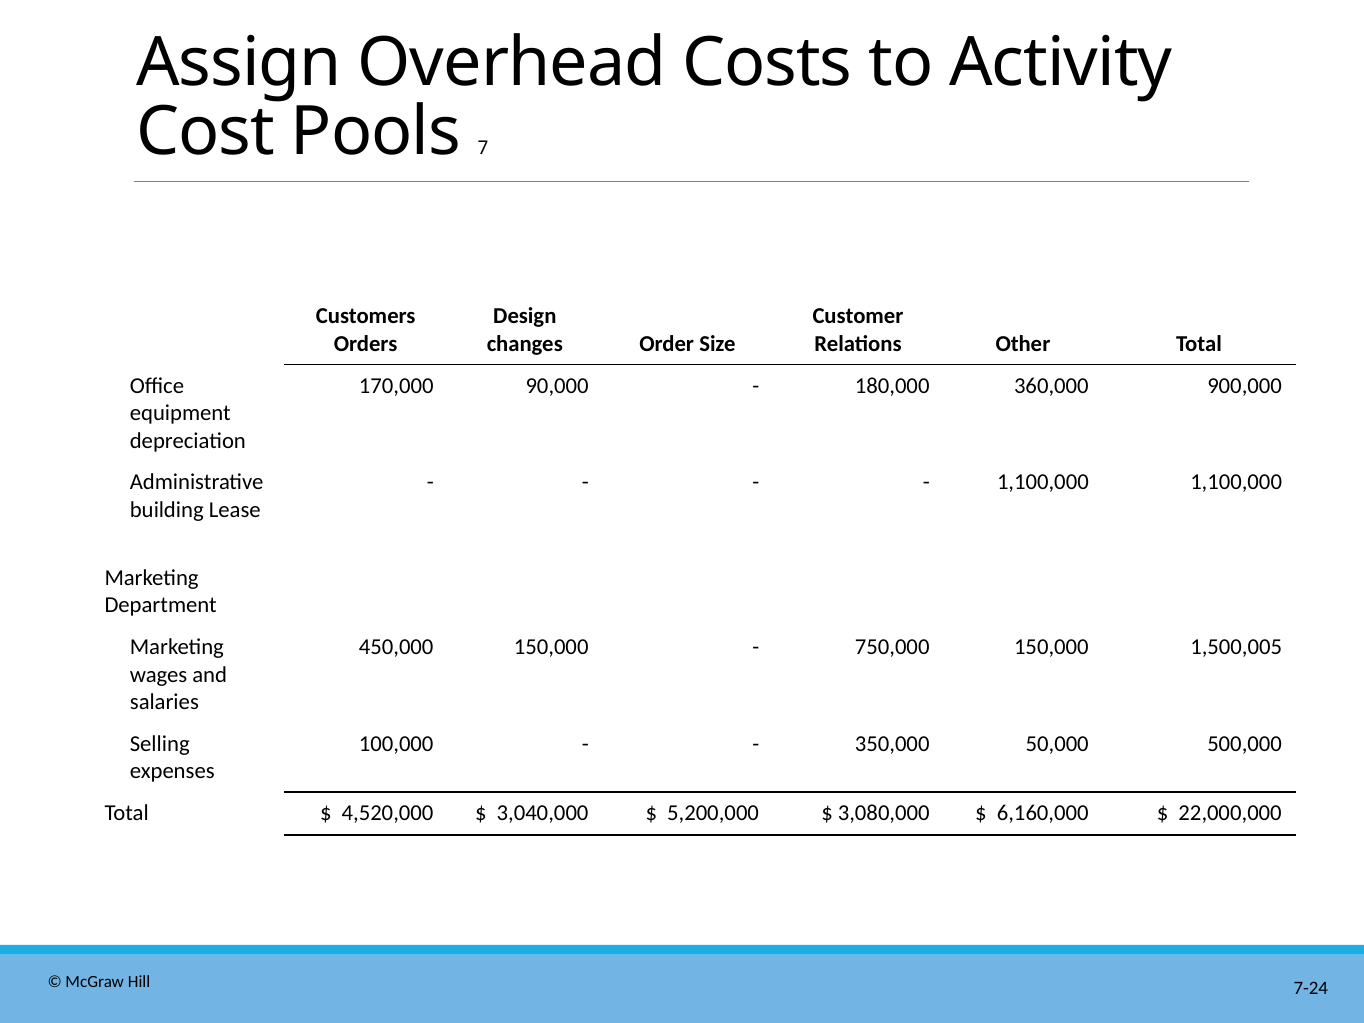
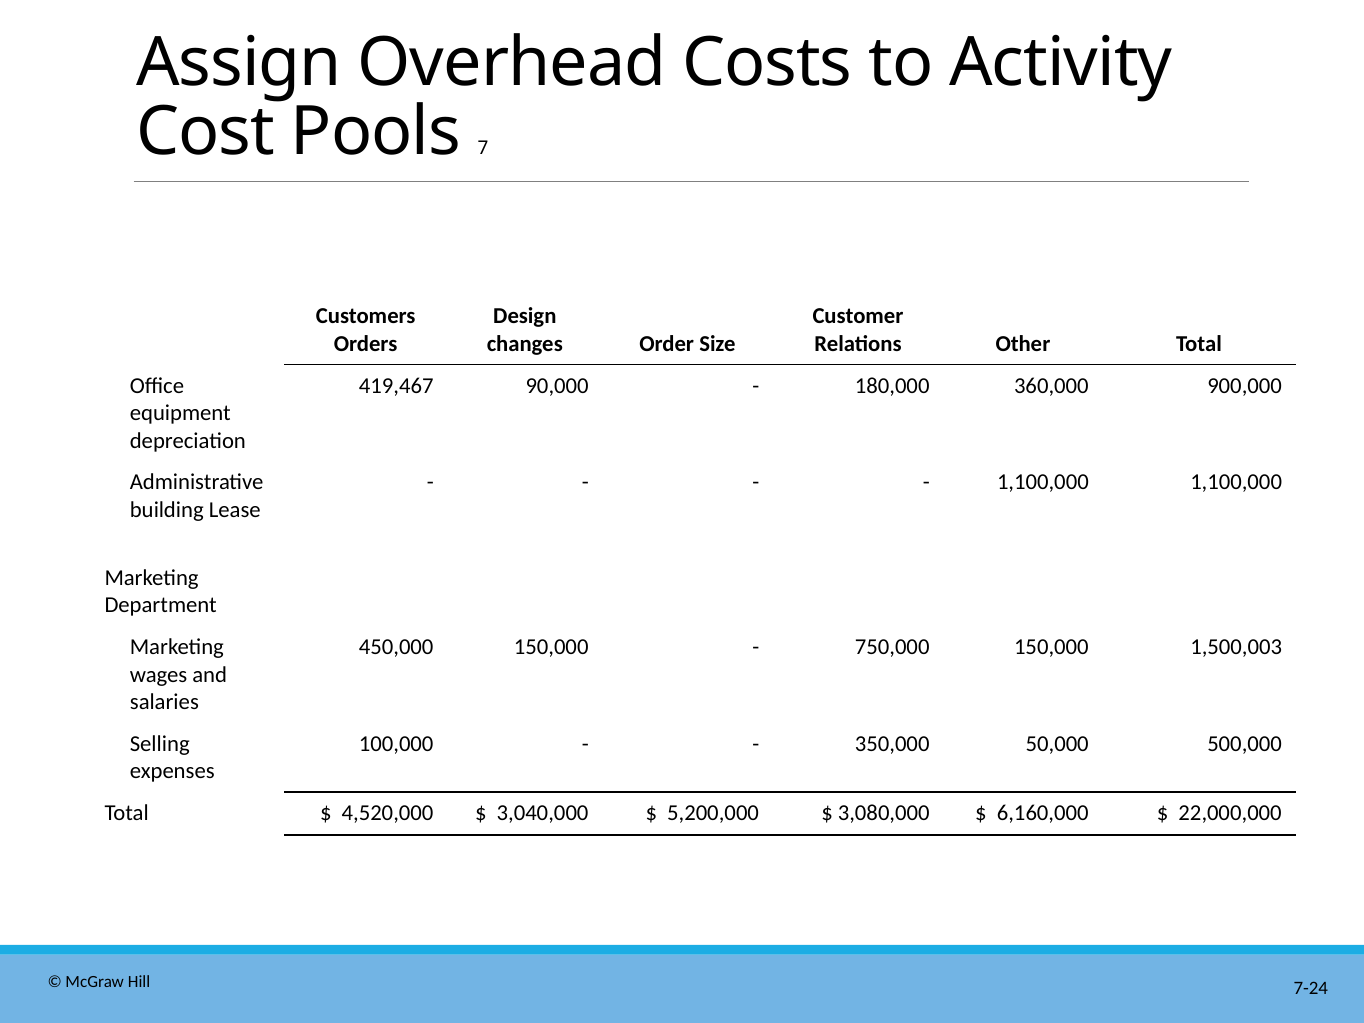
170,000: 170,000 -> 419,467
1,500,005: 1,500,005 -> 1,500,003
